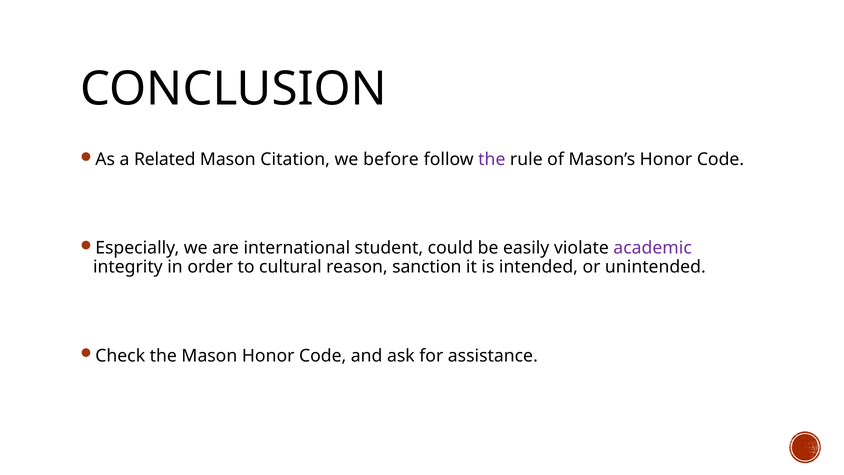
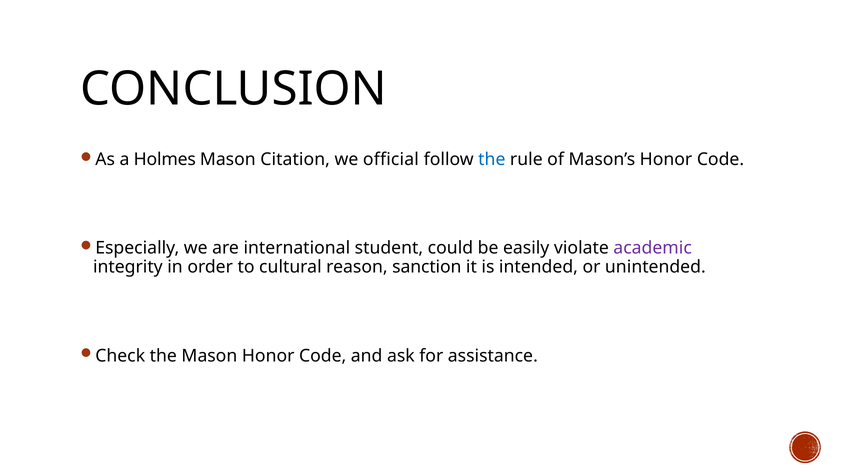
Related: Related -> Holmes
before: before -> official
the at (492, 159) colour: purple -> blue
